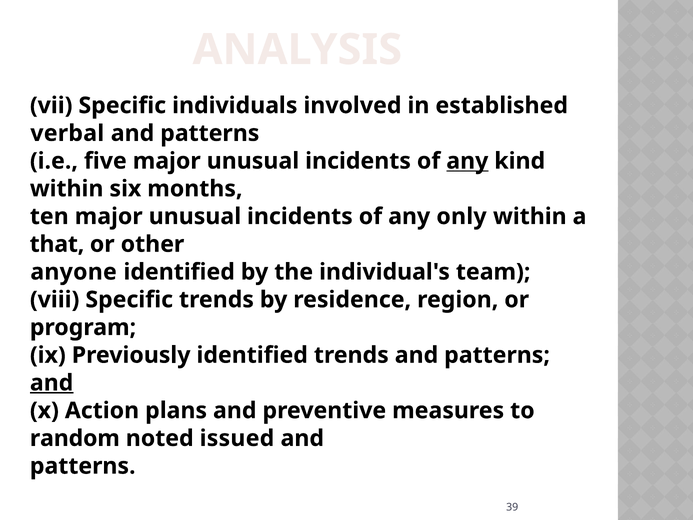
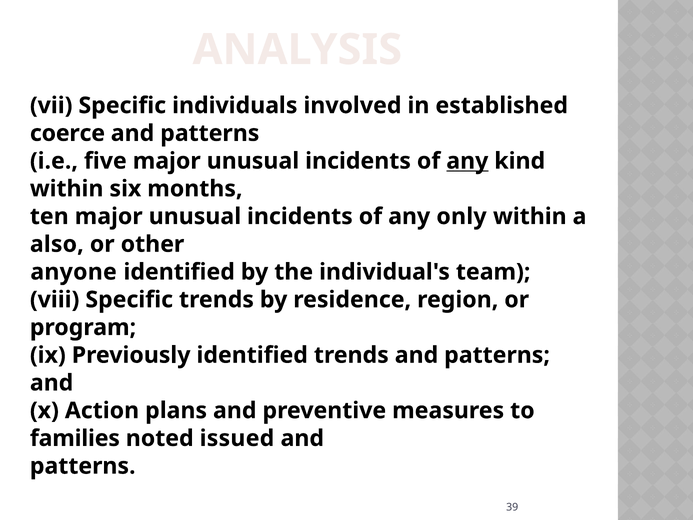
verbal: verbal -> coerce
that: that -> also
and at (52, 383) underline: present -> none
random: random -> families
